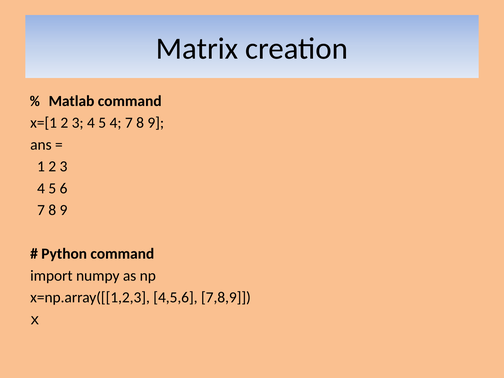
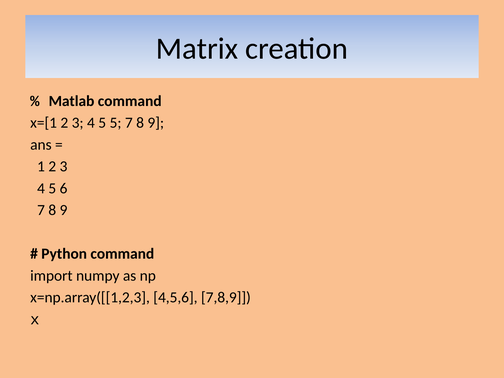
5 4: 4 -> 5
